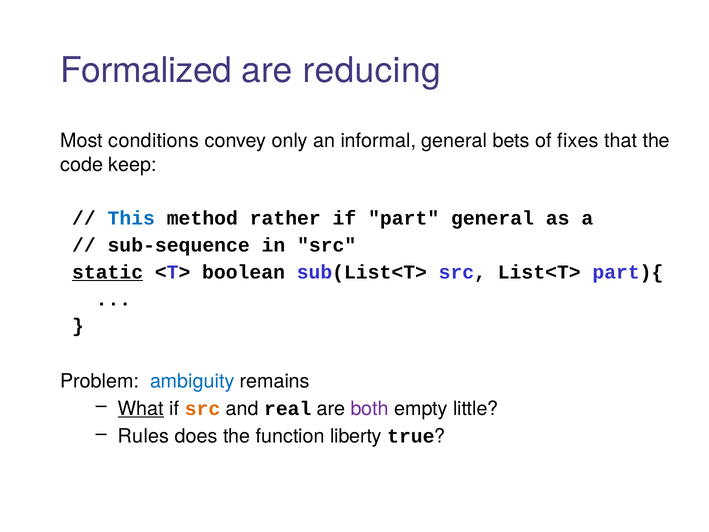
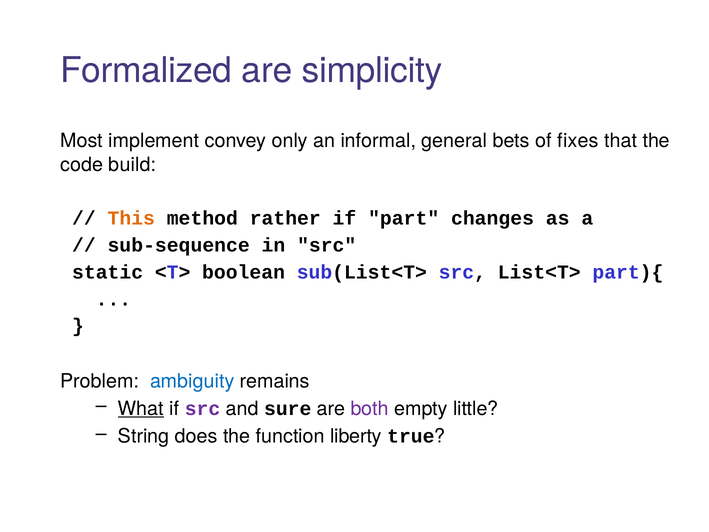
reducing: reducing -> simplicity
conditions: conditions -> implement
keep: keep -> build
This colour: blue -> orange
part general: general -> changes
static underline: present -> none
src at (202, 408) colour: orange -> purple
real: real -> sure
Rules: Rules -> String
